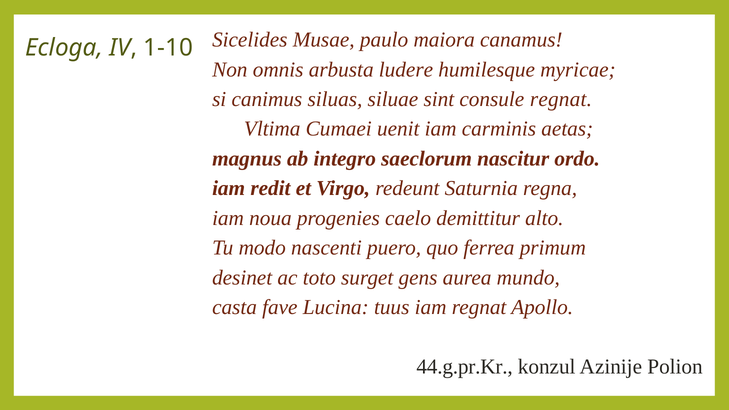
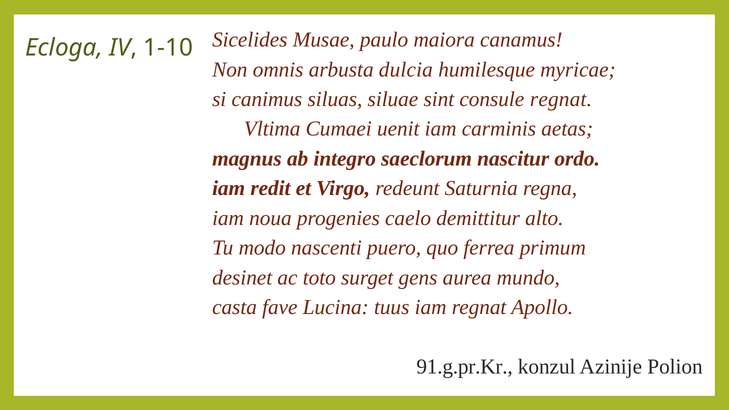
ludere: ludere -> dulcia
44.g.pr.Kr: 44.g.pr.Kr -> 91.g.pr.Kr
